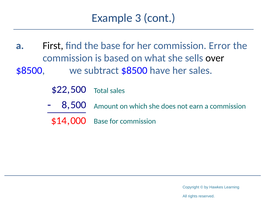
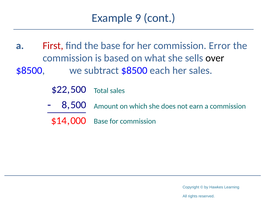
3: 3 -> 9
First colour: black -> red
have: have -> each
